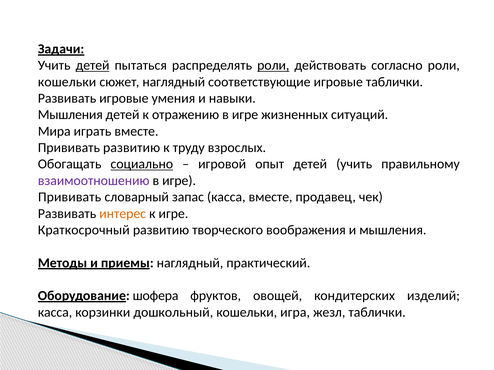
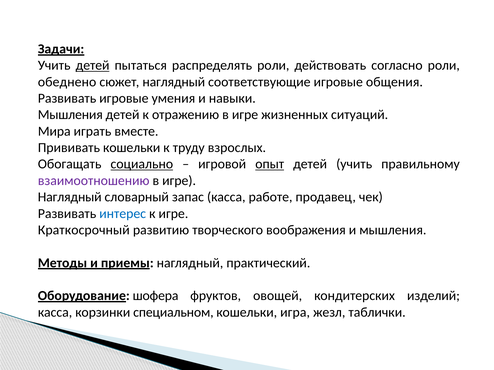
роли at (273, 66) underline: present -> none
кошельки at (67, 82): кошельки -> обеднено
игровые таблички: таблички -> общения
Прививать развитию: развитию -> кошельки
опыт underline: none -> present
Прививать at (70, 197): Прививать -> Наглядный
касса вместе: вместе -> работе
интерес colour: orange -> blue
дошкольный: дошкольный -> специальном
